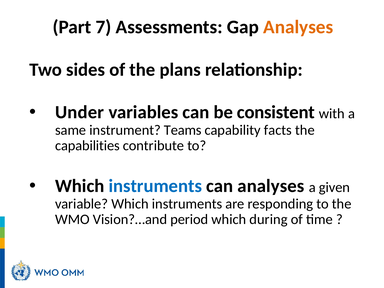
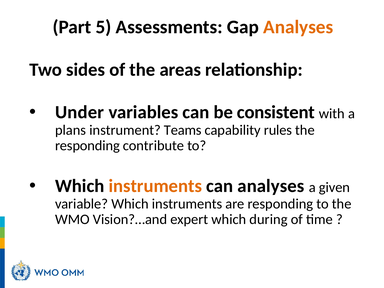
7: 7 -> 5
plans: plans -> areas
same: same -> plans
facts: facts -> rules
capabilities at (87, 146): capabilities -> responding
instruments at (155, 186) colour: blue -> orange
period: period -> expert
